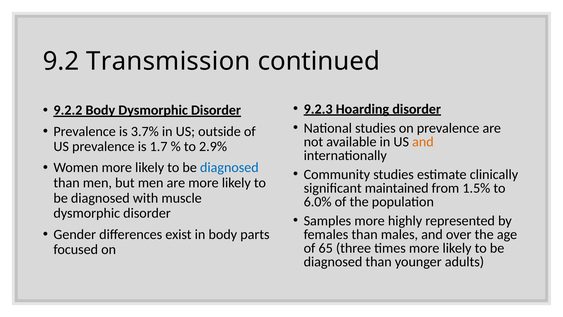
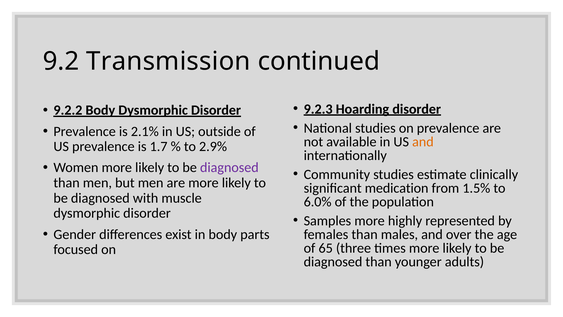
3.7%: 3.7% -> 2.1%
diagnosed at (229, 167) colour: blue -> purple
maintained: maintained -> medication
